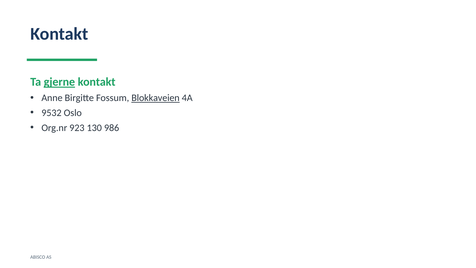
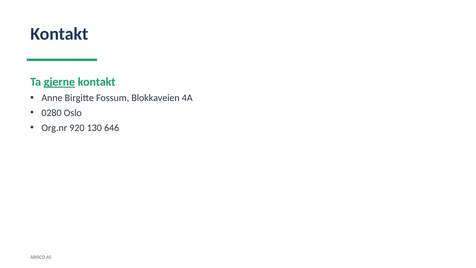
Blokkaveien underline: present -> none
9532: 9532 -> 0280
923: 923 -> 920
986: 986 -> 646
